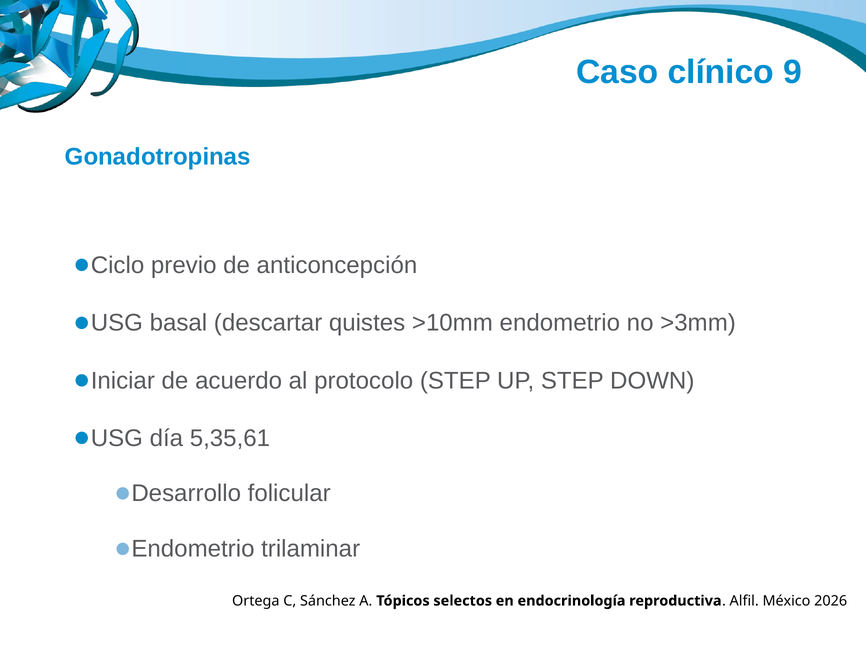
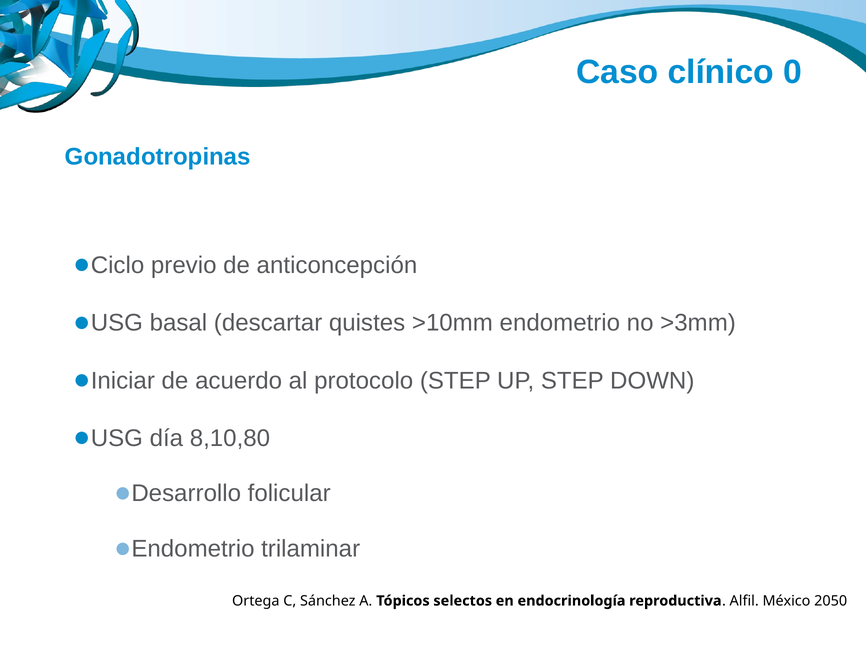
9: 9 -> 0
5,35,61: 5,35,61 -> 8,10,80
2026: 2026 -> 2050
